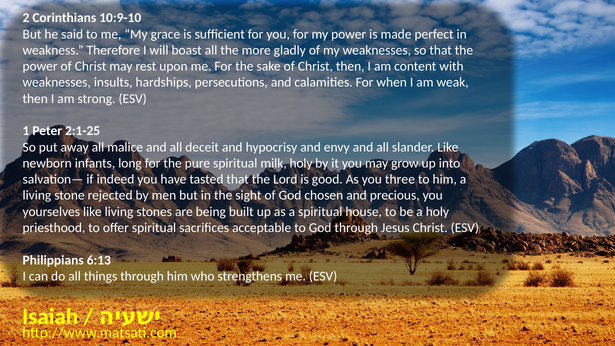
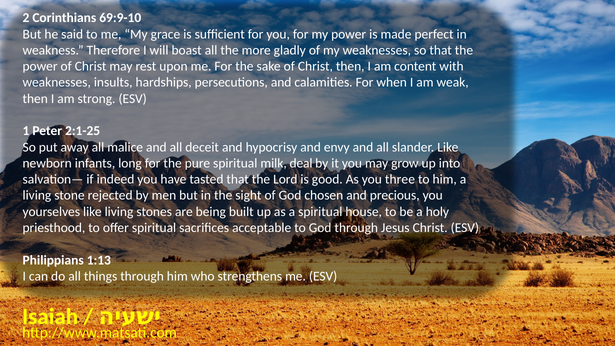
10:9-10: 10:9-10 -> 69:9-10
milk holy: holy -> deal
6:13: 6:13 -> 1:13
